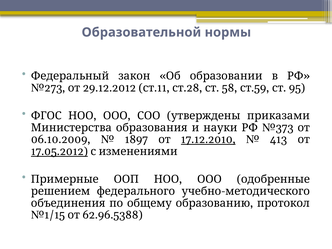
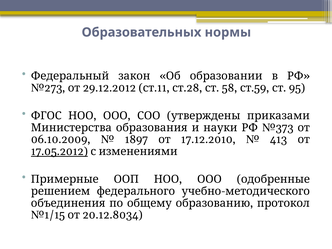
Образовательной: Образовательной -> Образовательных
17.12.2010 underline: present -> none
62.96.5388: 62.96.5388 -> 20.12.8034
